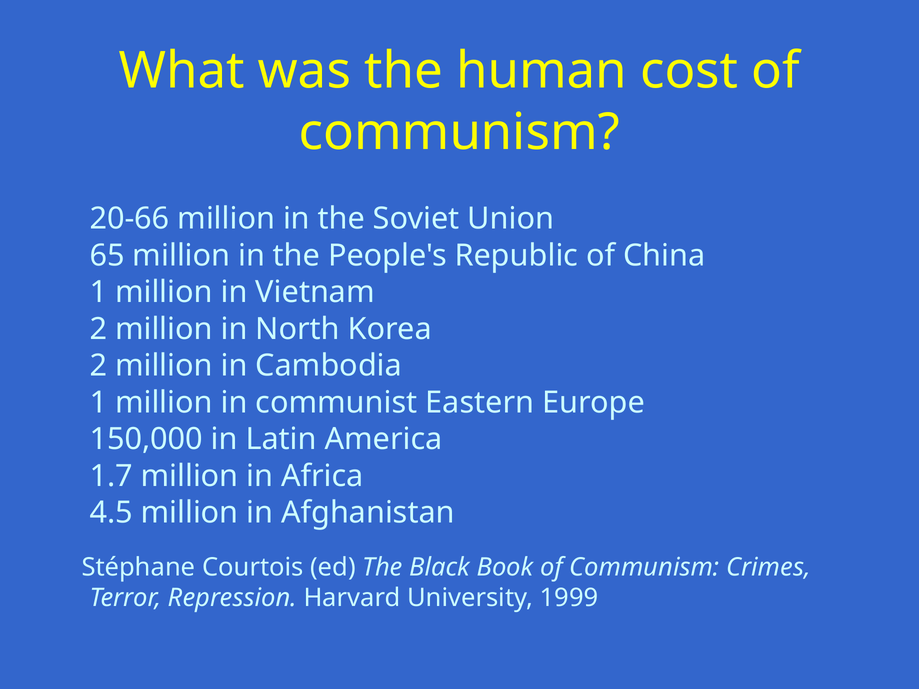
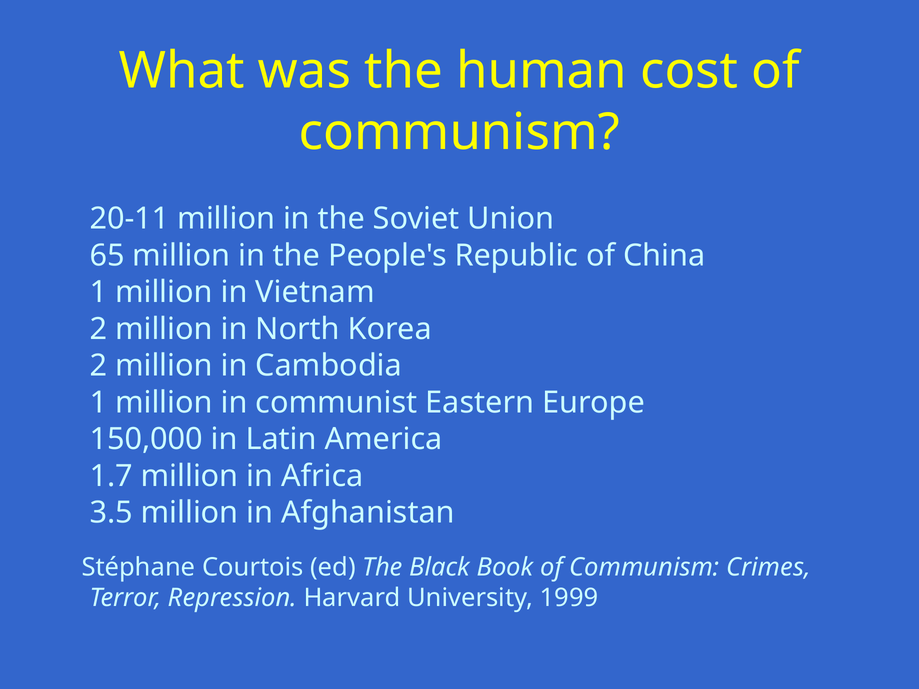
20-66: 20-66 -> 20-11
4.5: 4.5 -> 3.5
